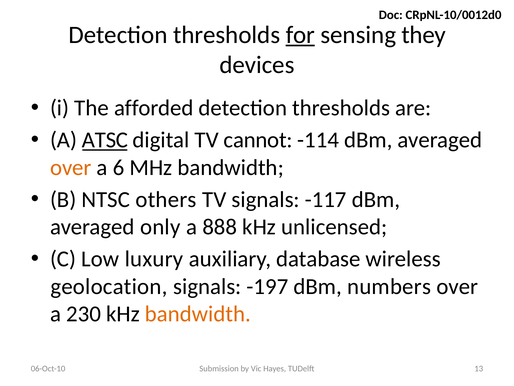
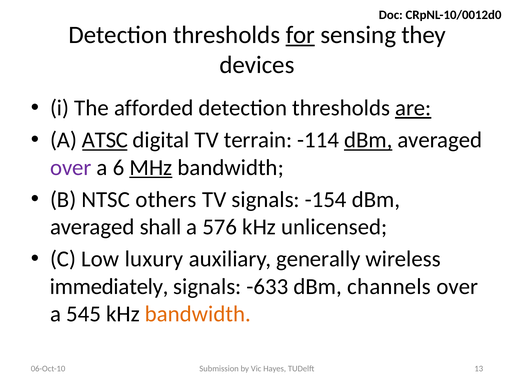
are underline: none -> present
cannot: cannot -> terrain
dBm at (368, 140) underline: none -> present
over at (71, 167) colour: orange -> purple
MHz underline: none -> present
-117: -117 -> -154
only: only -> shall
888: 888 -> 576
database: database -> generally
geolocation: geolocation -> immediately
-197: -197 -> -633
numbers: numbers -> channels
230: 230 -> 545
